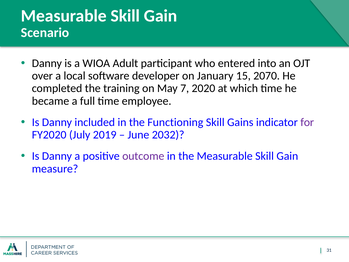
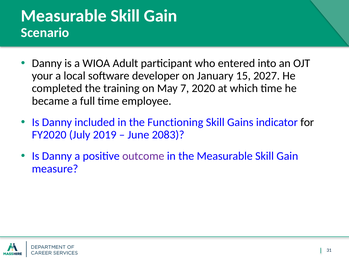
over: over -> your
2070: 2070 -> 2027
for colour: purple -> black
2032: 2032 -> 2083
